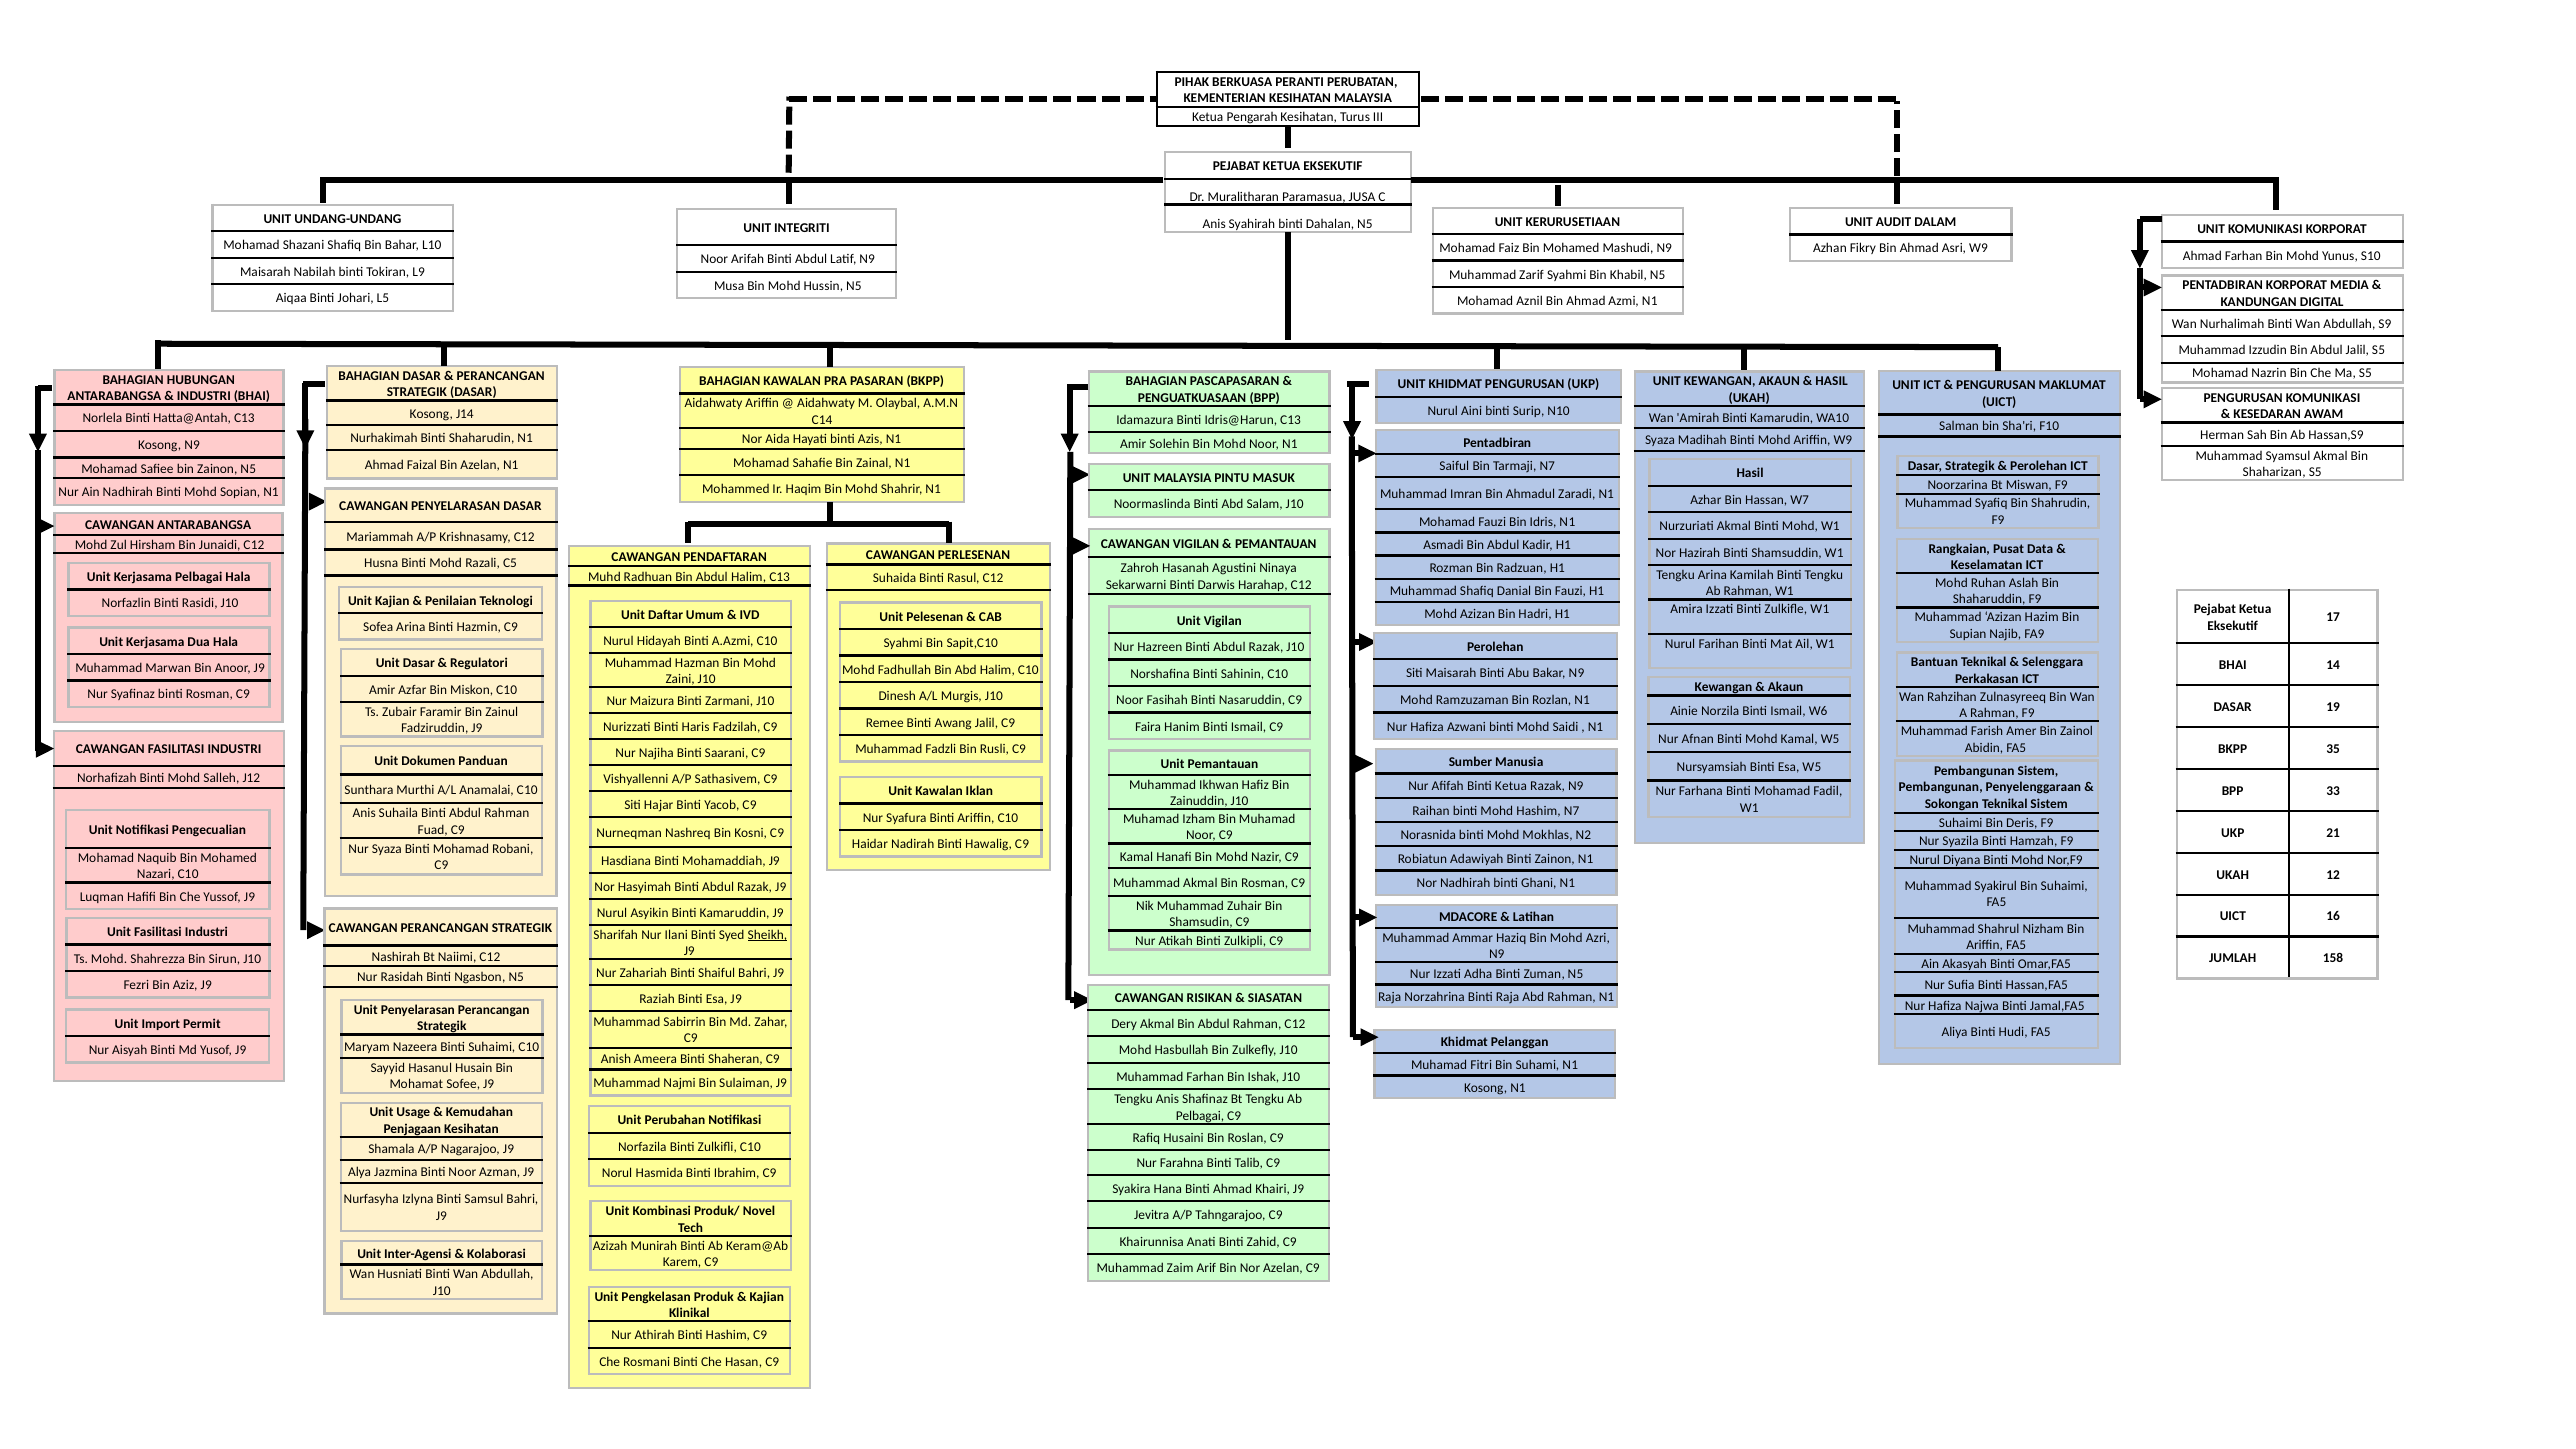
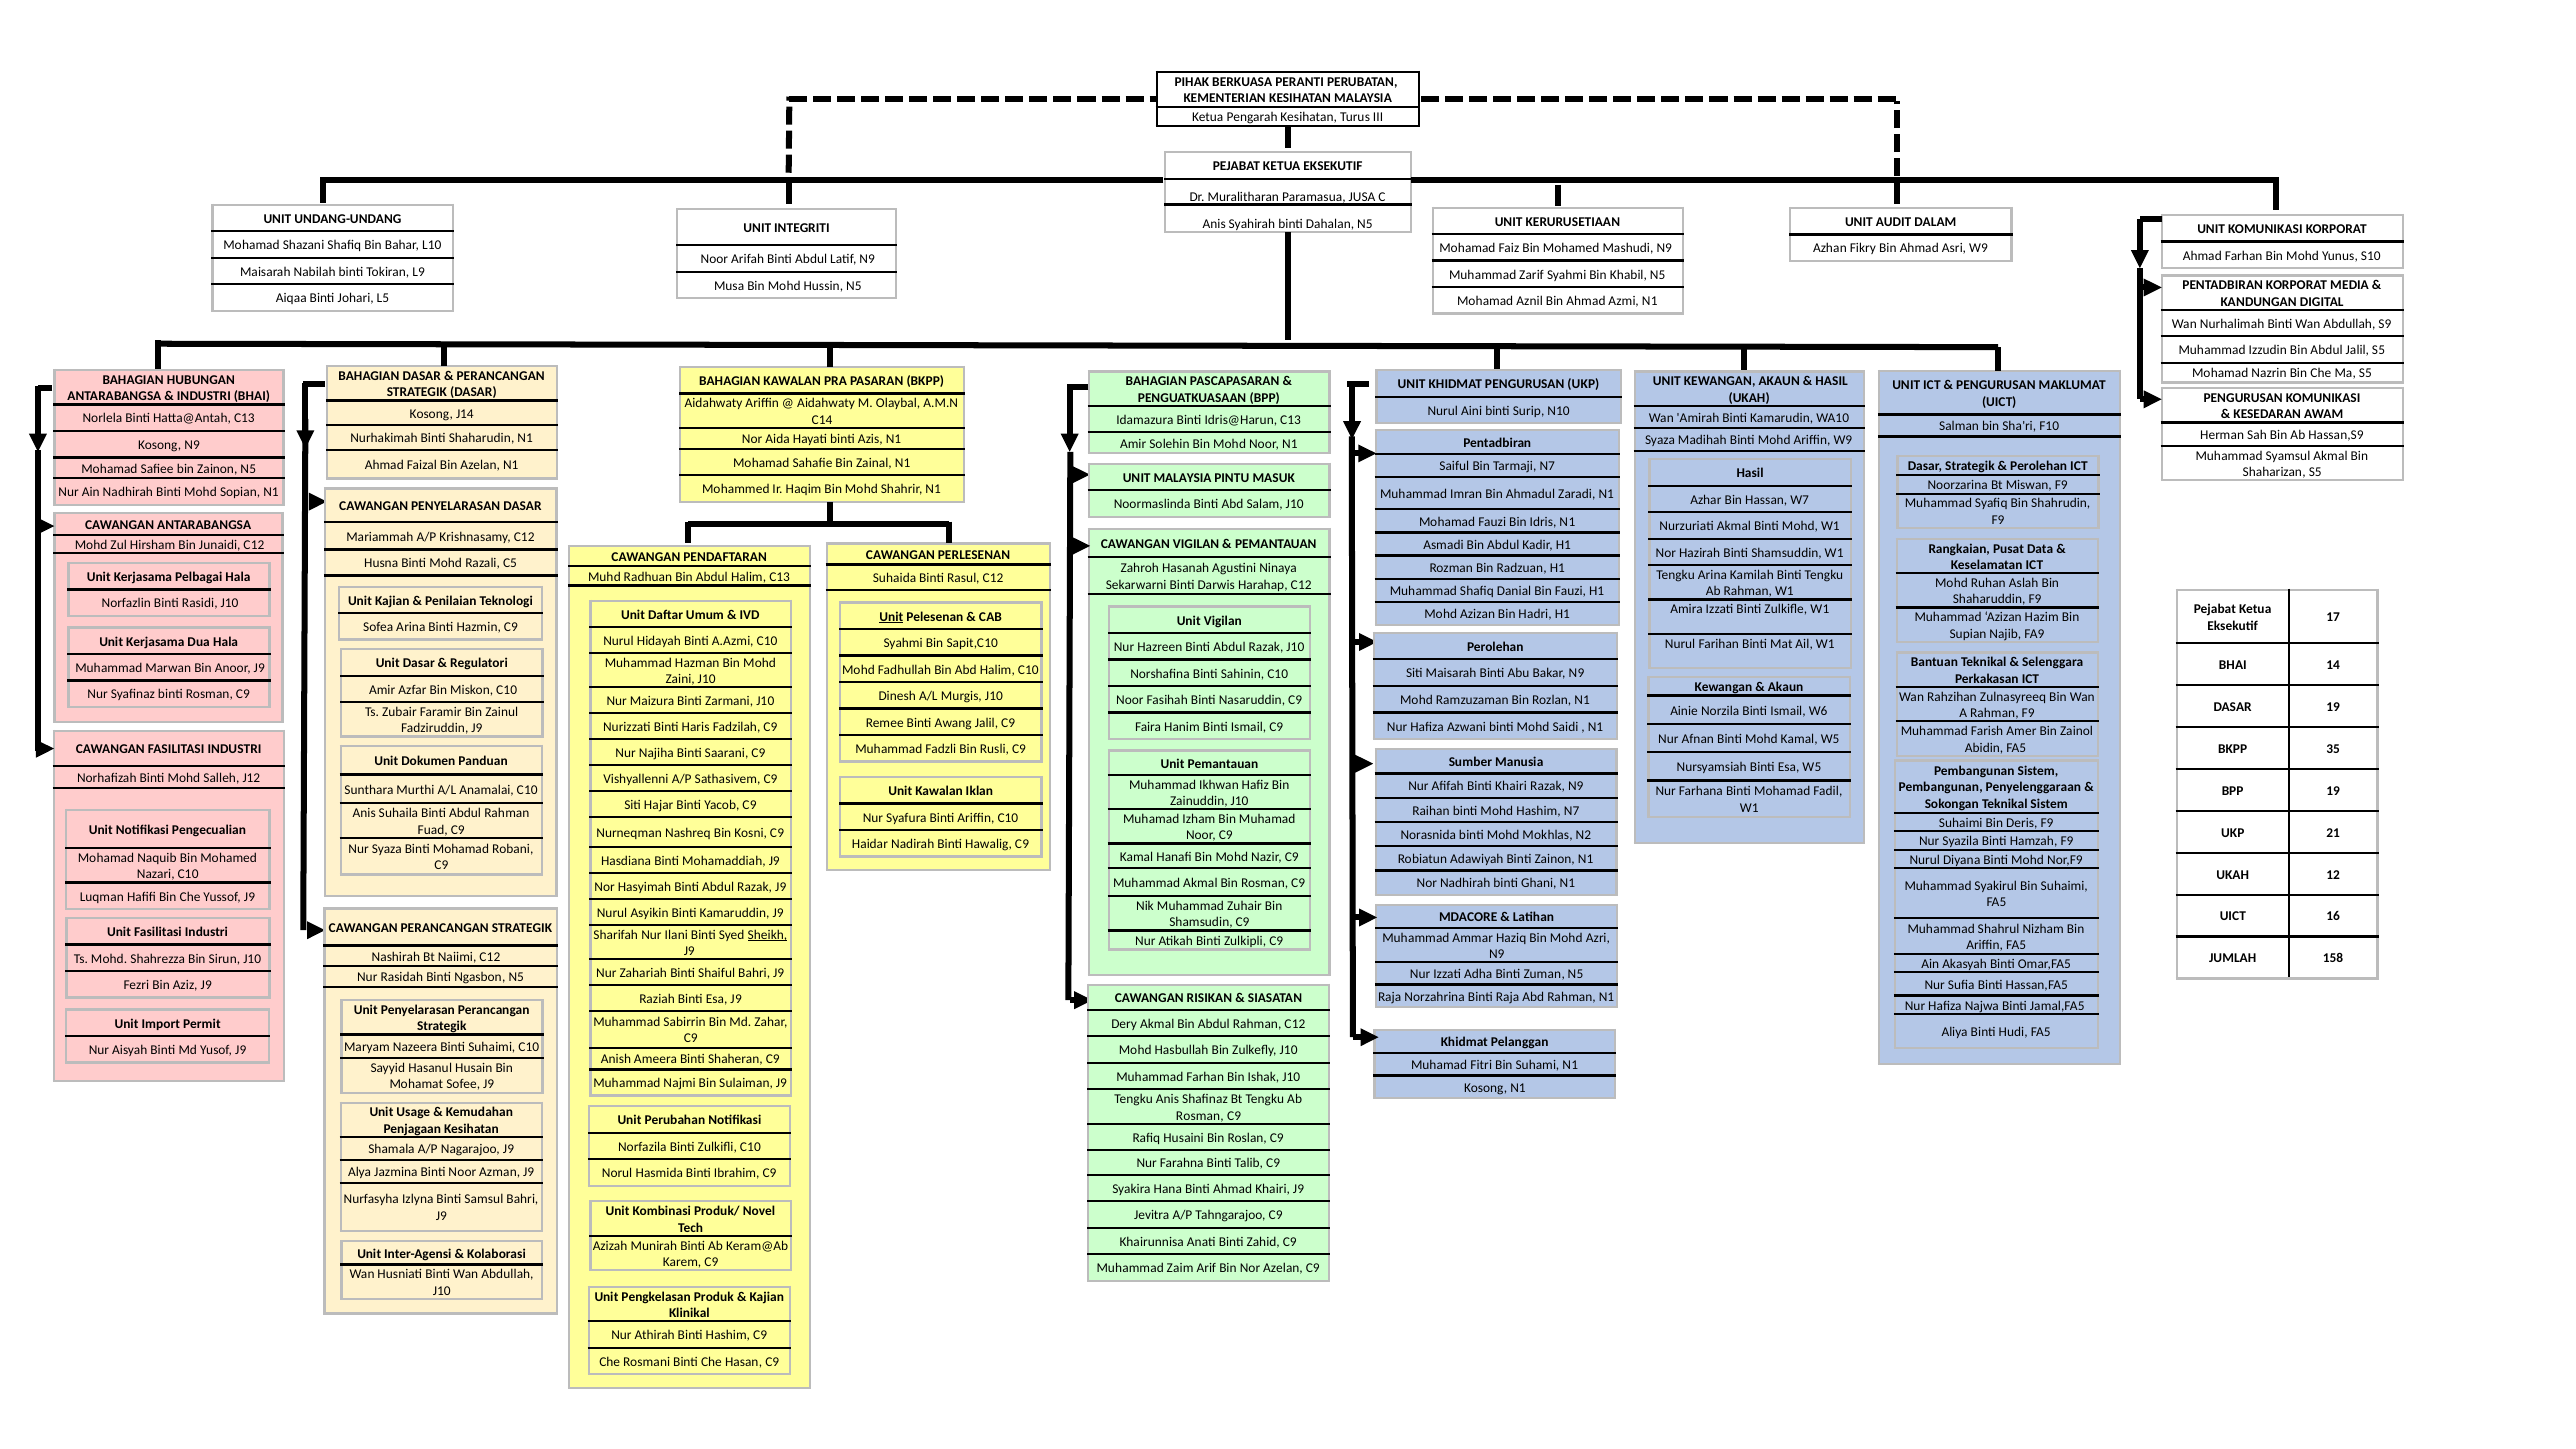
Unit at (891, 617) underline: none -> present
Binti Ketua: Ketua -> Khairi
BPP 33: 33 -> 19
Pelbagai at (1200, 1116): Pelbagai -> Rosman
